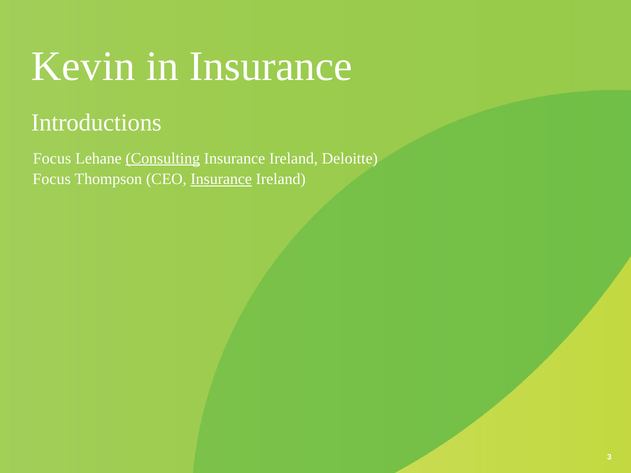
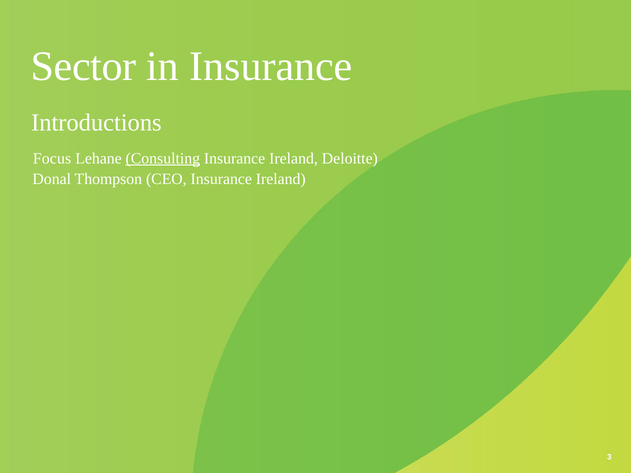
Kevin: Kevin -> Sector
Focus at (52, 179): Focus -> Donal
Insurance at (221, 179) underline: present -> none
